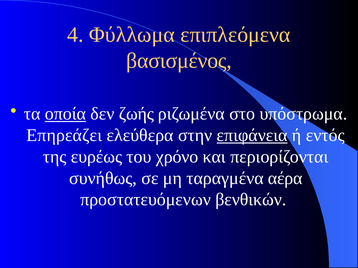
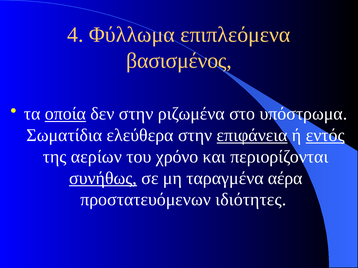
δεν ζωής: ζωής -> στην
Επηρεάζει: Επηρεάζει -> Σωματίδια
εντός underline: none -> present
ευρέως: ευρέως -> αερίων
συνήθως underline: none -> present
βενθικών: βενθικών -> ιδιότητες
